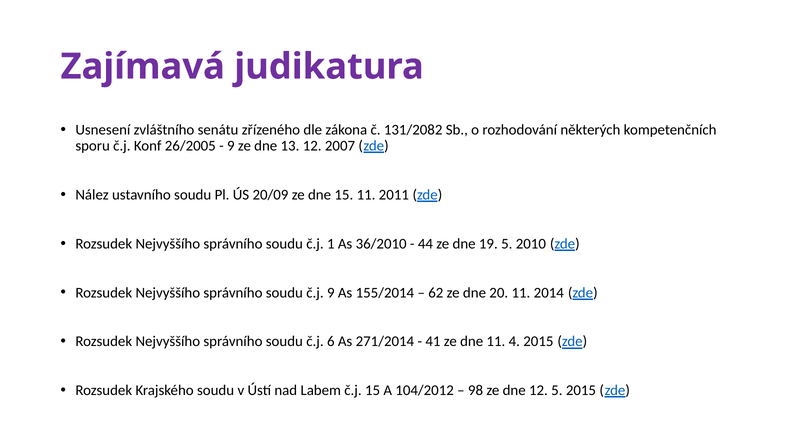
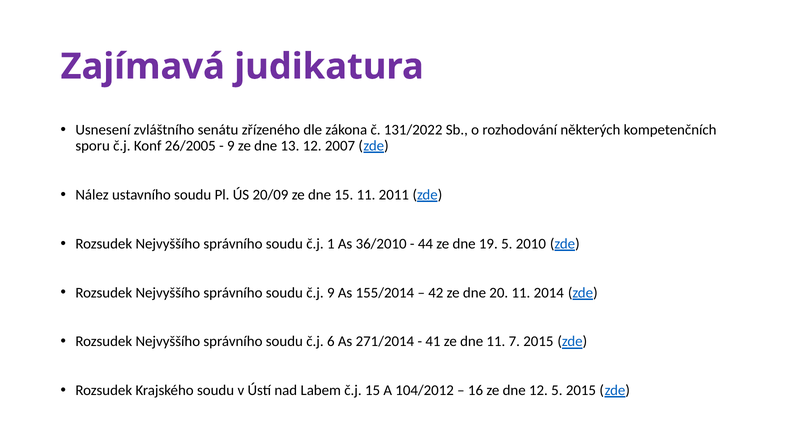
131/2082: 131/2082 -> 131/2022
62: 62 -> 42
4: 4 -> 7
98: 98 -> 16
